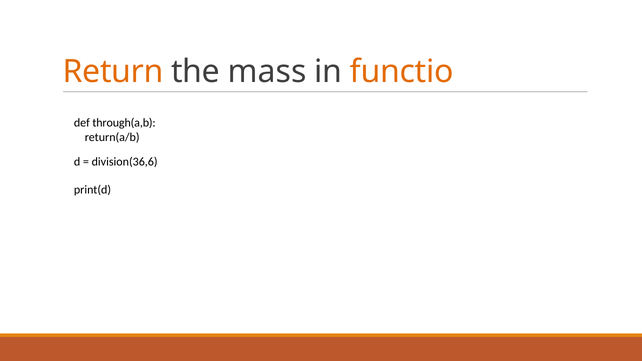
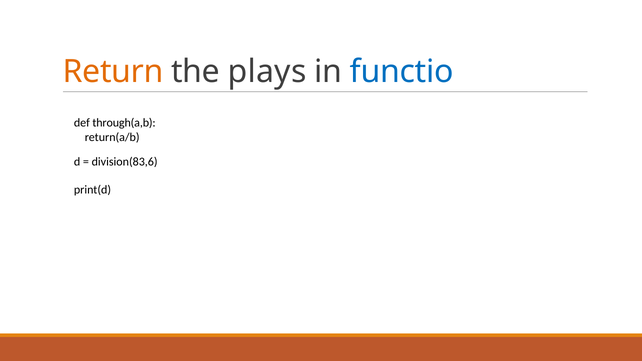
mass: mass -> plays
functio colour: orange -> blue
division(36,6: division(36,6 -> division(83,6
